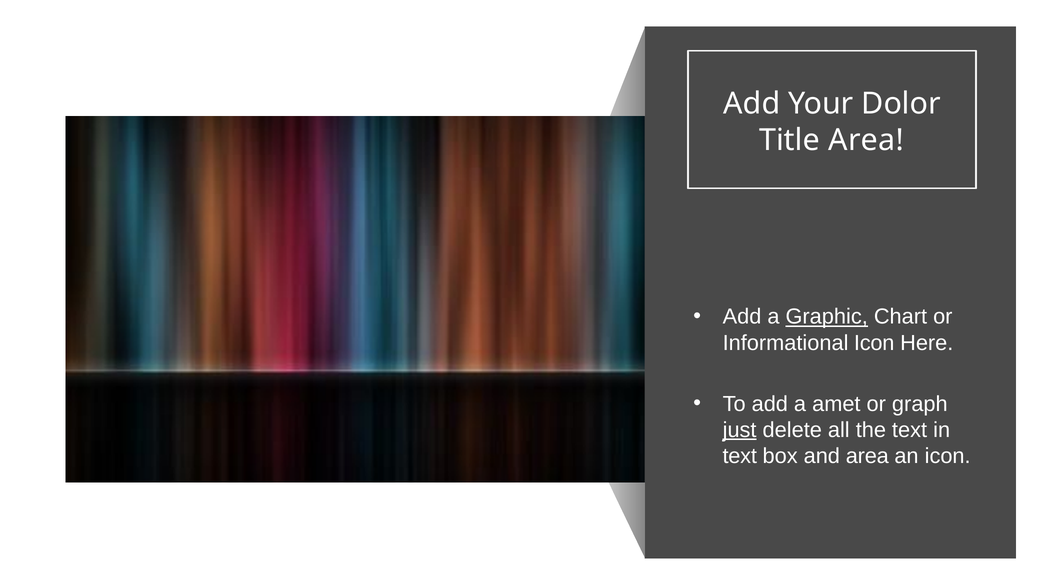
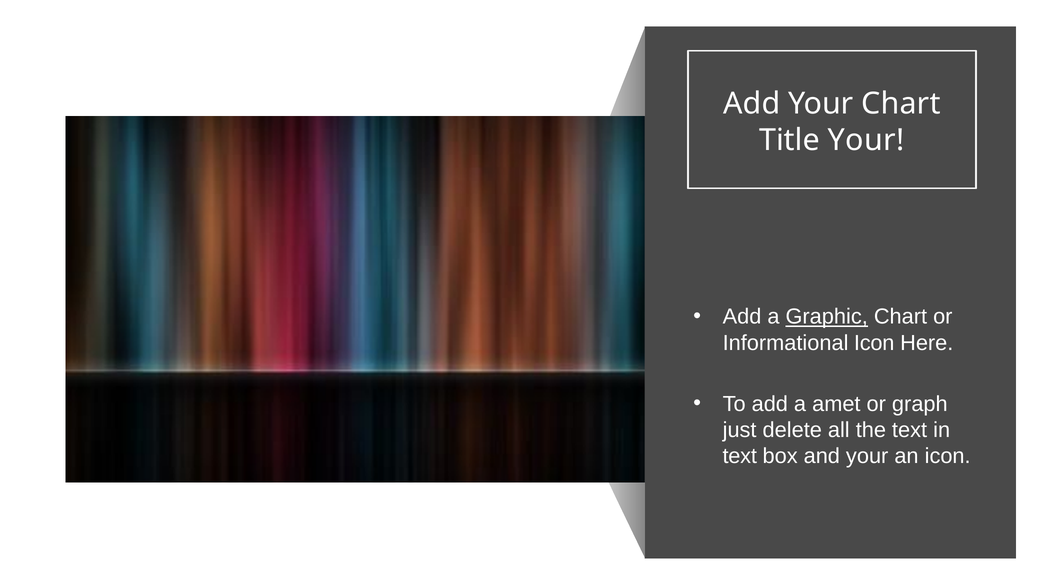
Your Dolor: Dolor -> Chart
Title Area: Area -> Your
just underline: present -> none
and area: area -> your
